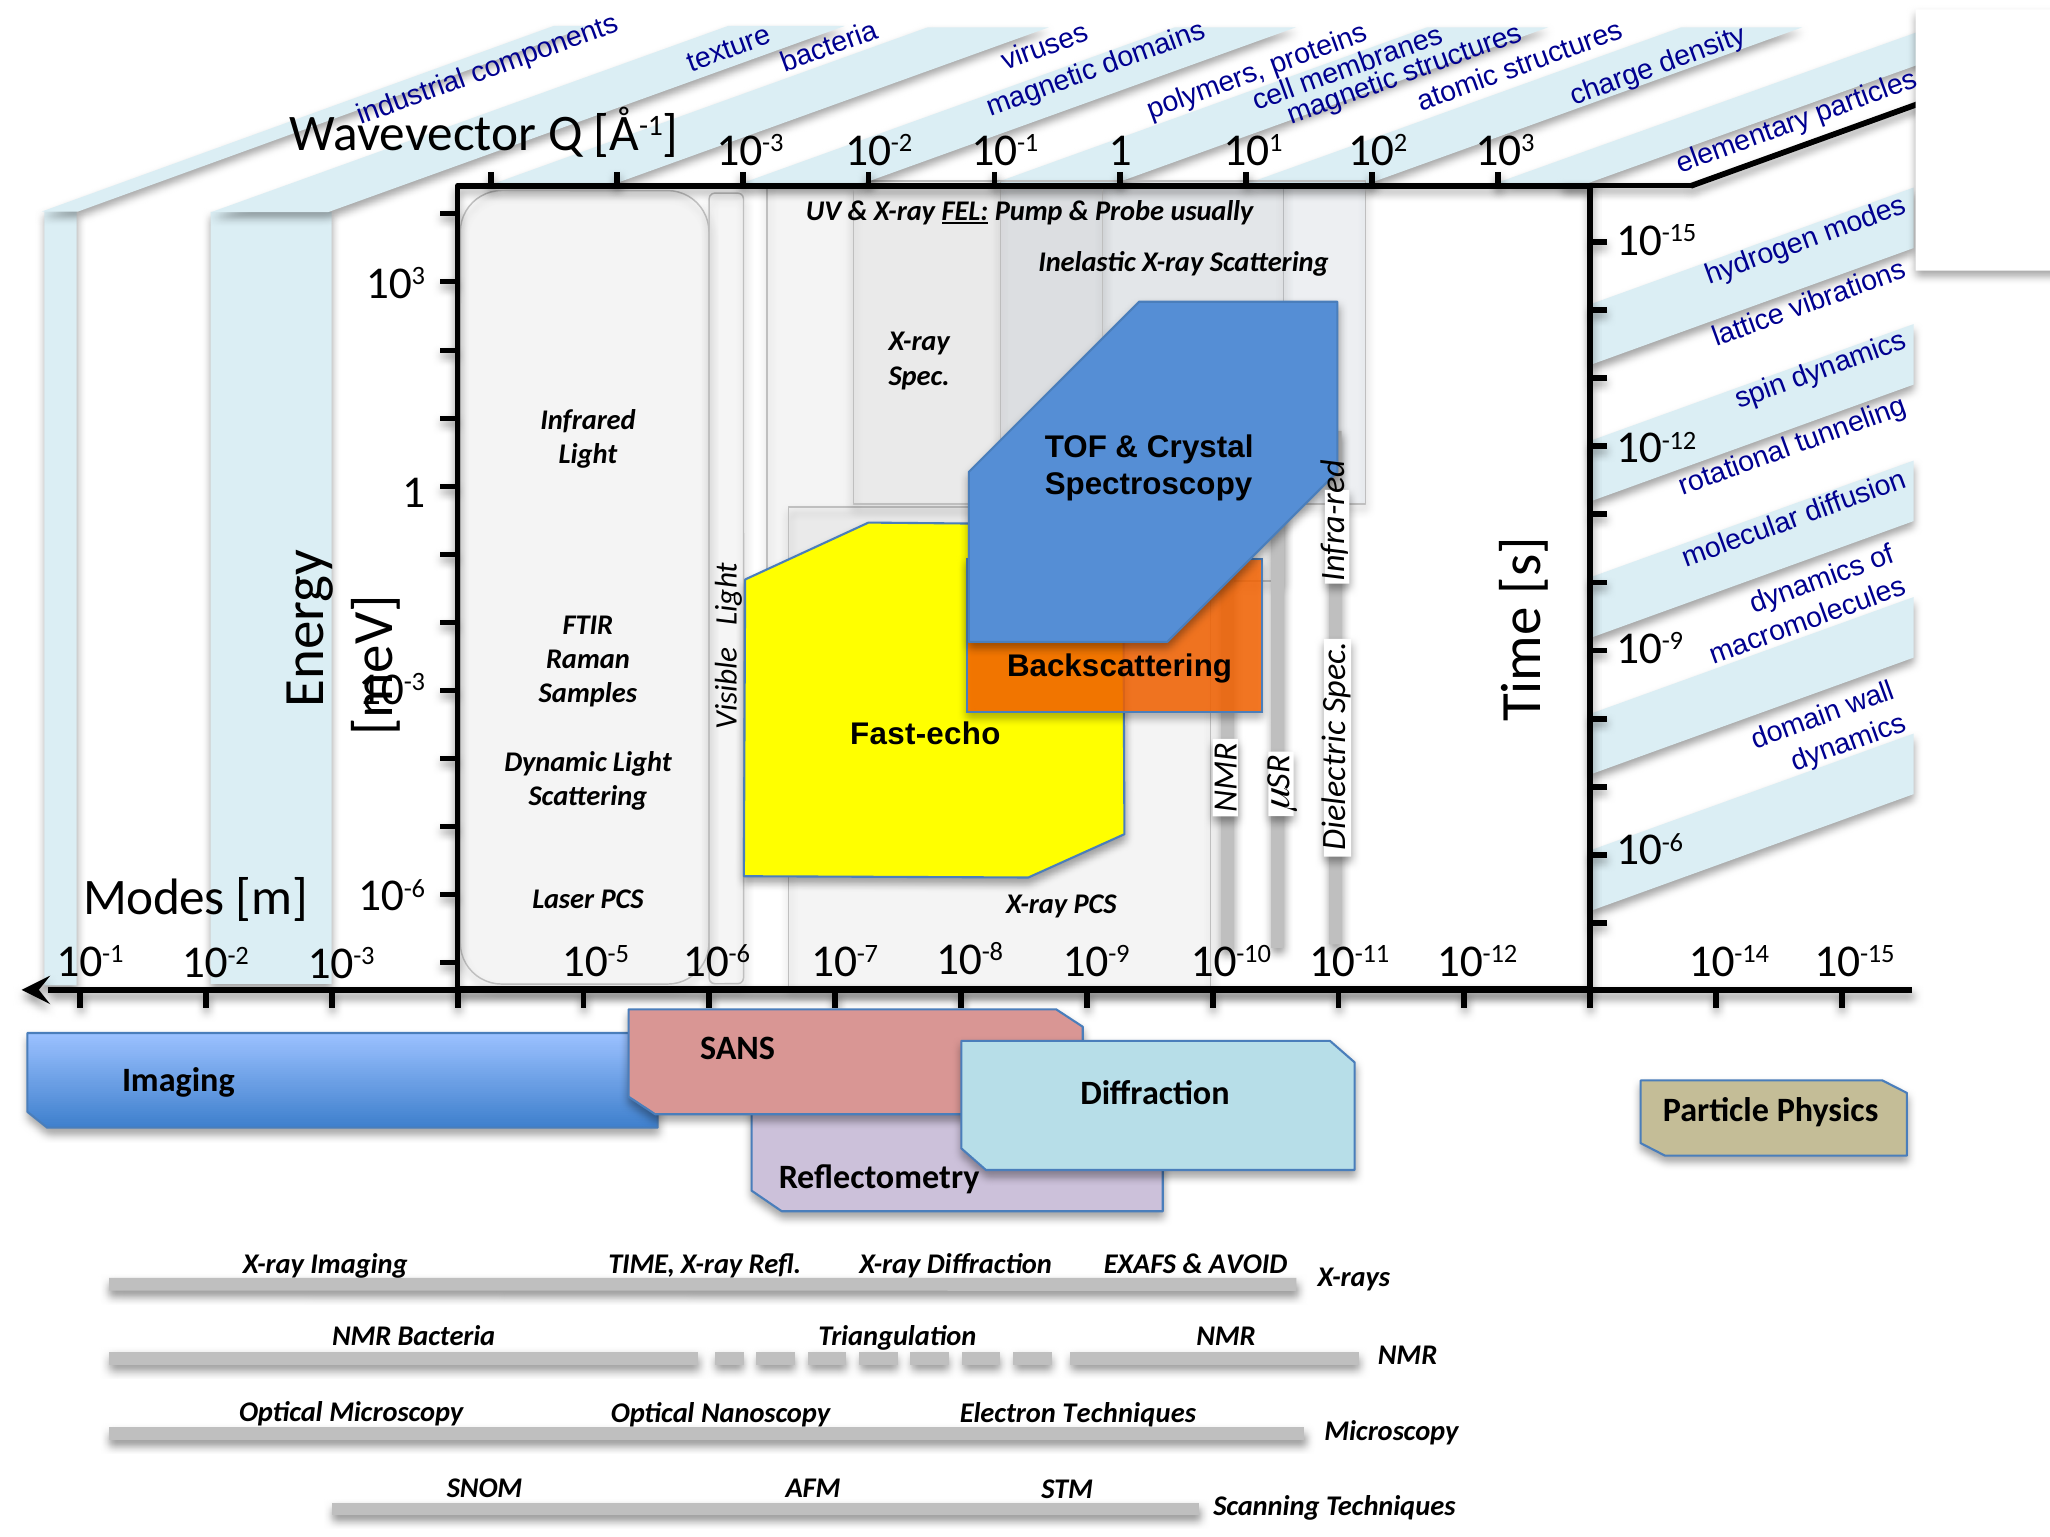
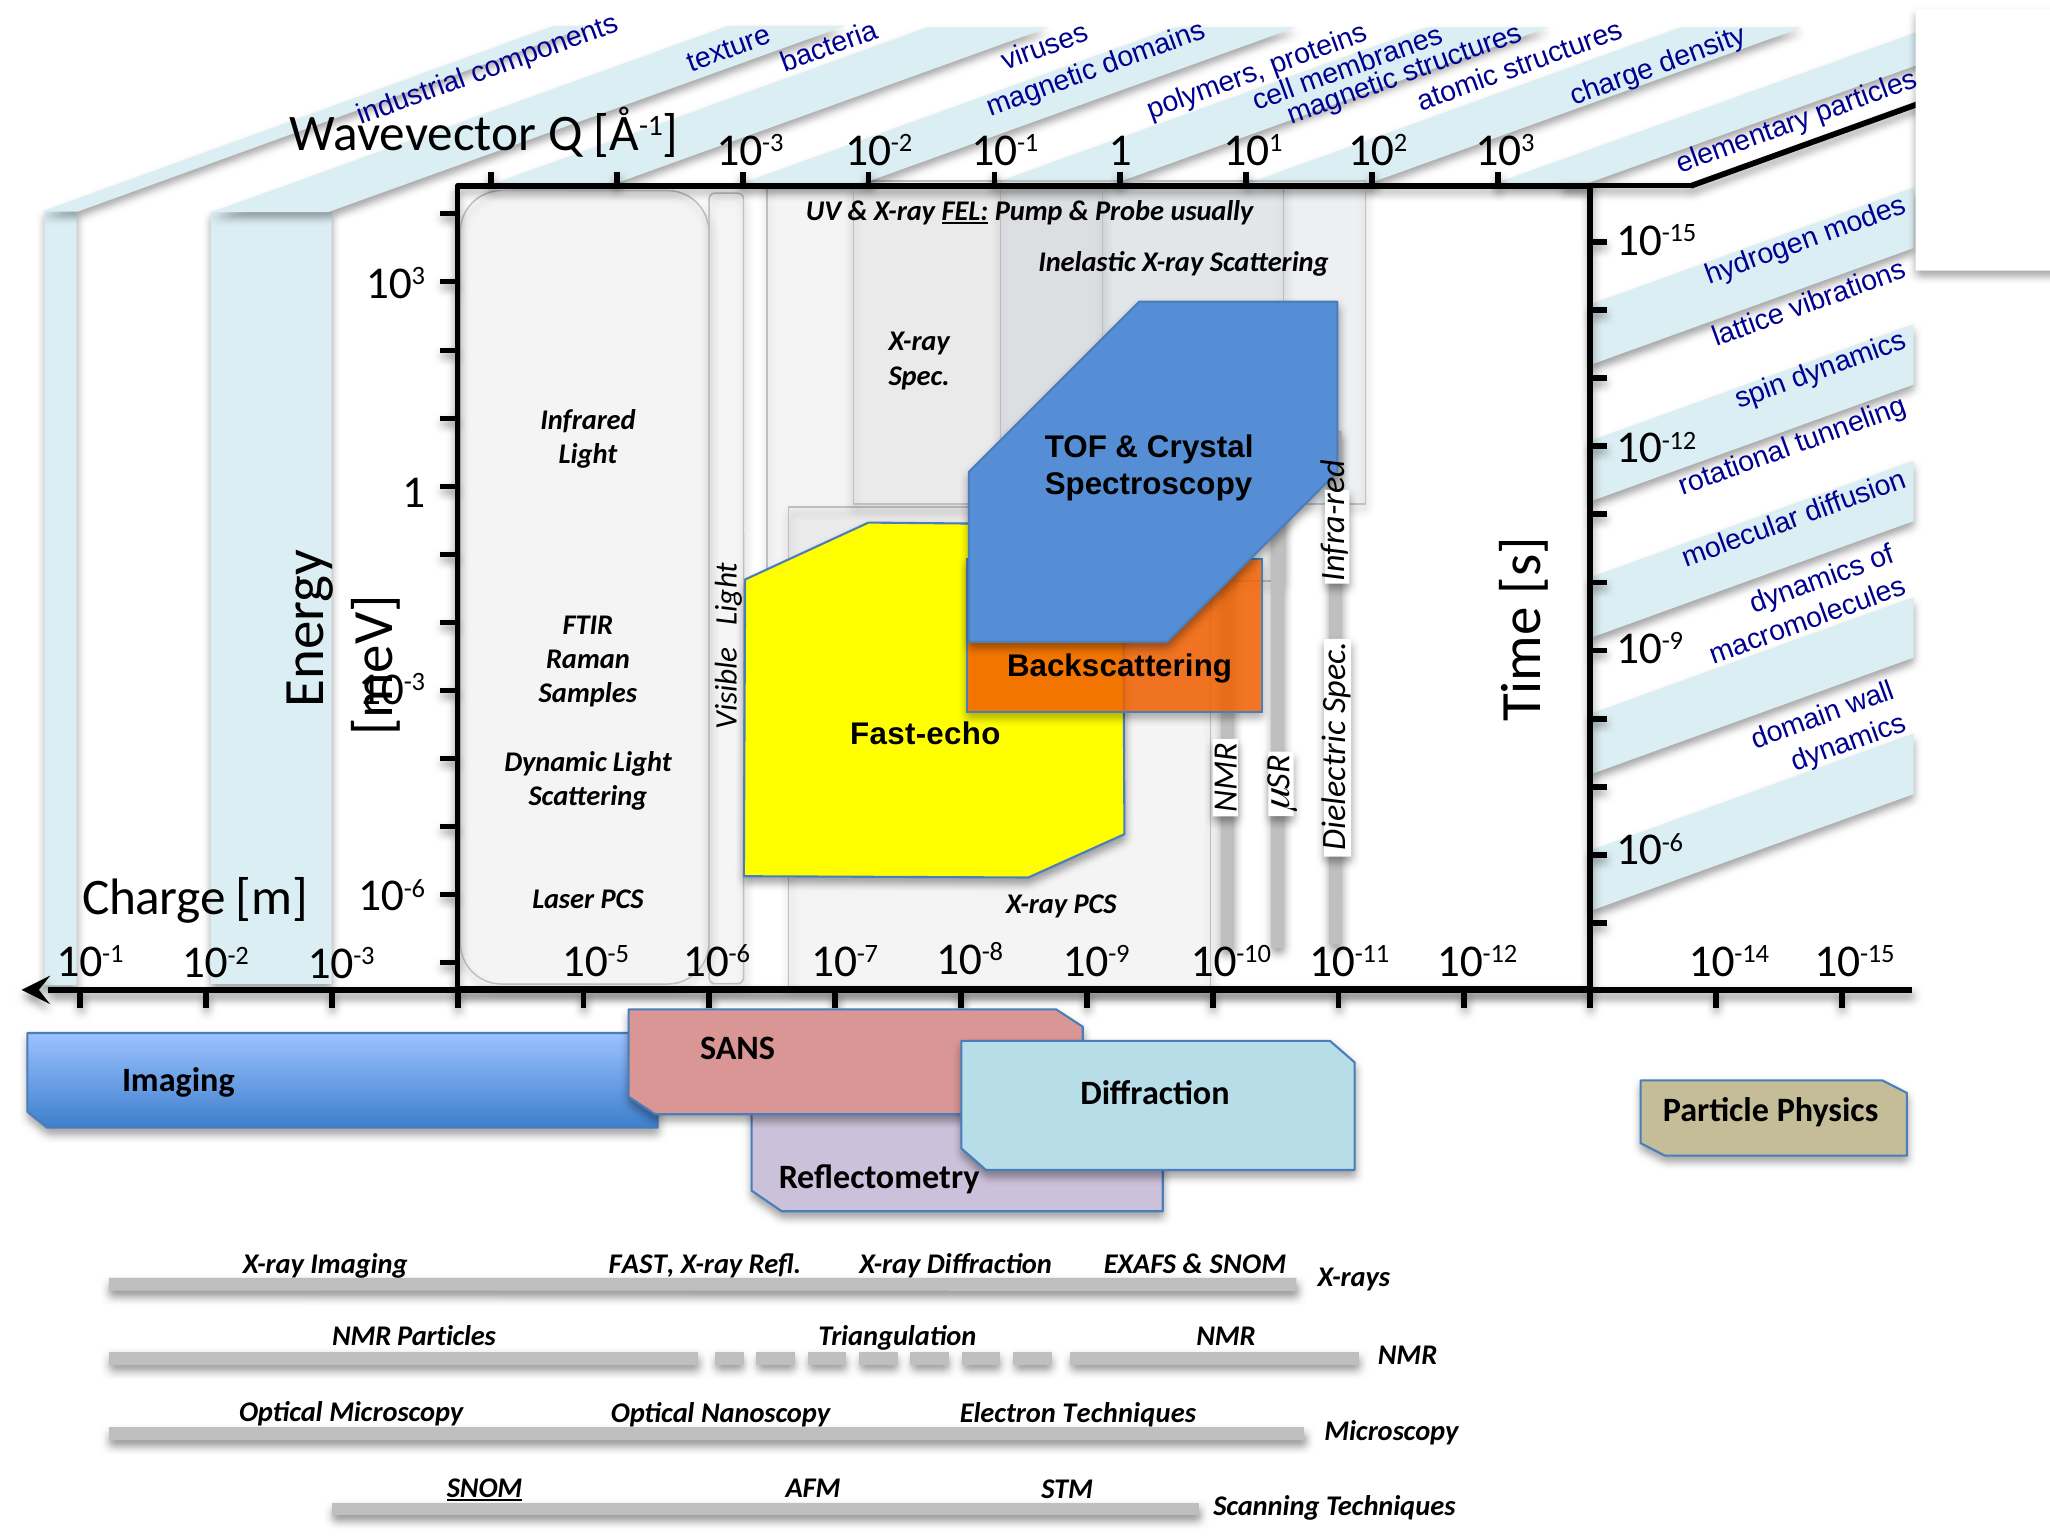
Modes at (154, 898): Modes -> Charge
TIME: TIME -> FAST
AVOID at (1248, 1264): AVOID -> SNOM
NMR Bacteria: Bacteria -> Particles
SNOM at (485, 1488) underline: none -> present
